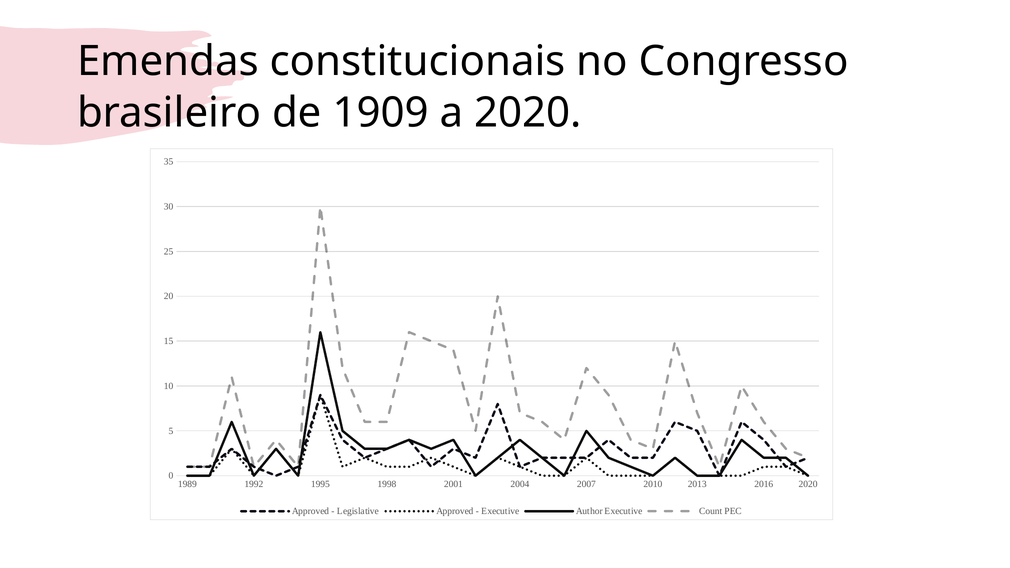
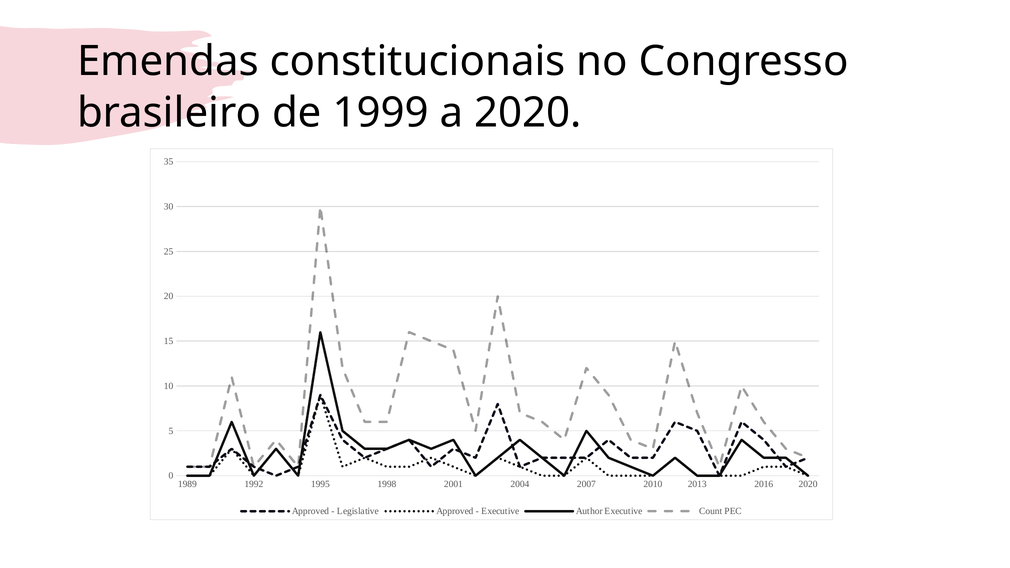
1909: 1909 -> 1999
